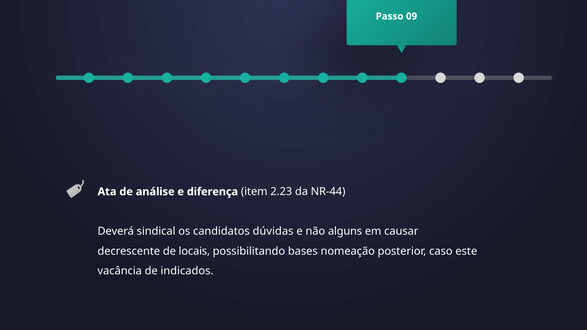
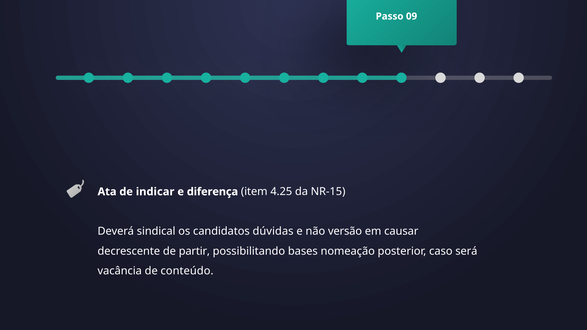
análise: análise -> indicar
2.23: 2.23 -> 4.25
NR-44: NR-44 -> NR-15
alguns: alguns -> versão
locais: locais -> partir
este: este -> será
indicados: indicados -> conteúdo
